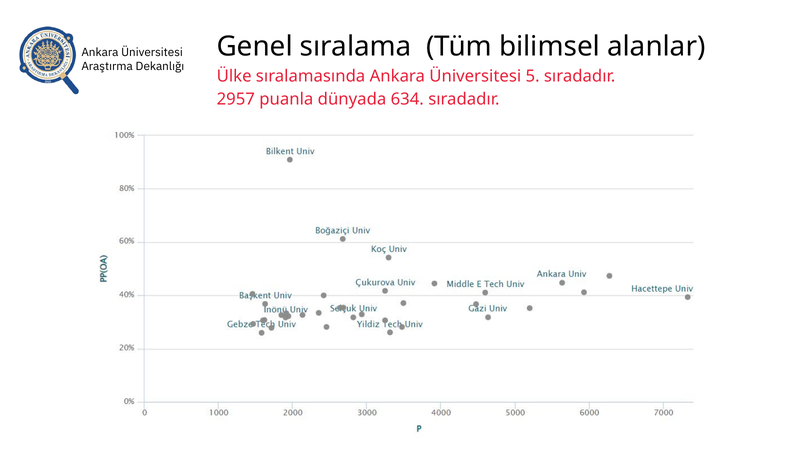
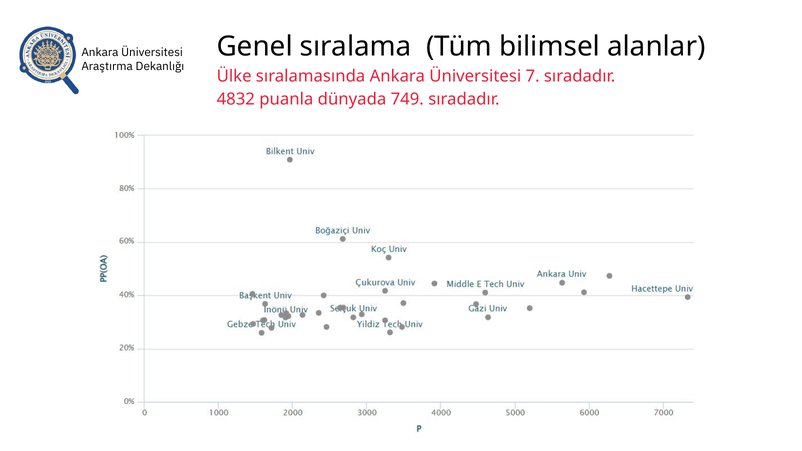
5: 5 -> 7
2957: 2957 -> 4832
634: 634 -> 749
